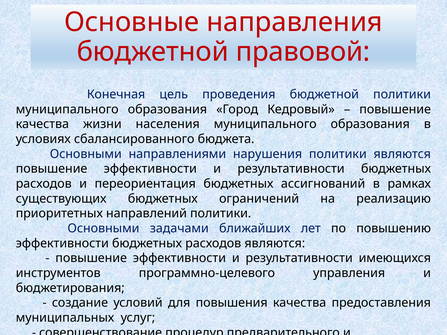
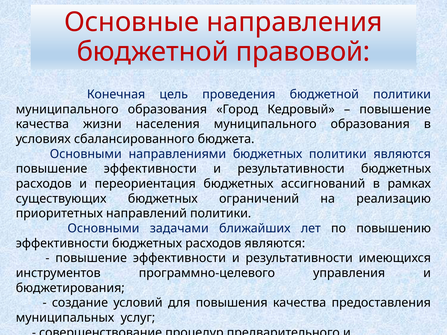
направлениями нарушения: нарушения -> бюджетных
